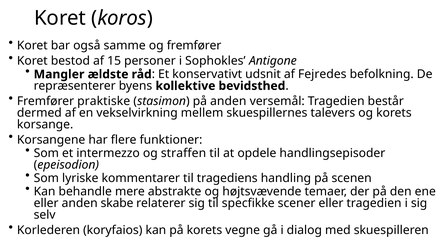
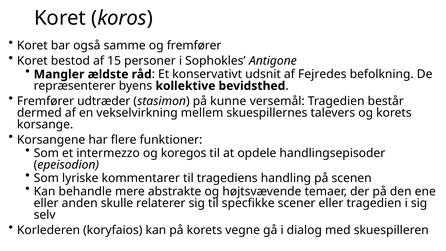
praktiske: praktiske -> udtræder
på anden: anden -> kunne
straffen: straffen -> koregos
skabe: skabe -> skulle
